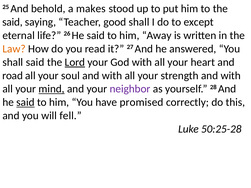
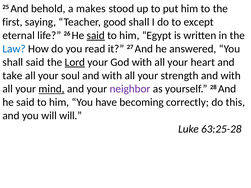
said at (12, 22): said -> first
said at (96, 35) underline: none -> present
Away: Away -> Egypt
Law colour: orange -> blue
road: road -> take
said at (25, 102) underline: present -> none
promised: promised -> becoming
will fell: fell -> will
50:25-28: 50:25-28 -> 63:25-28
